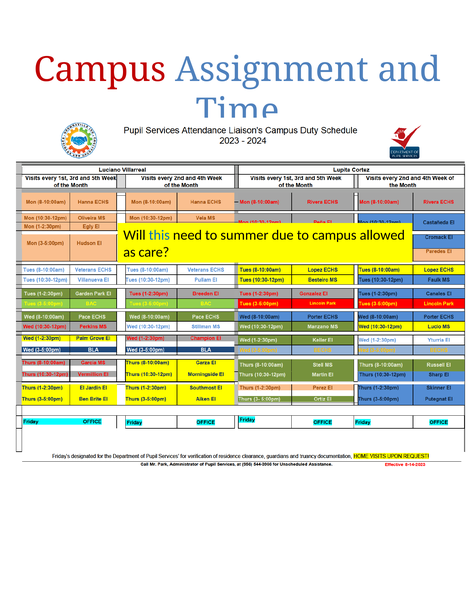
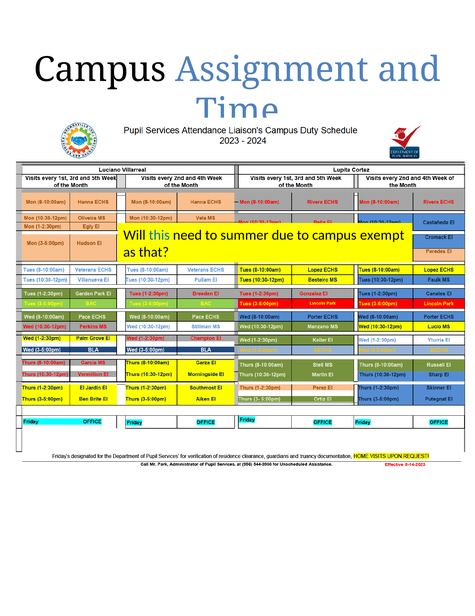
Campus at (100, 70) colour: red -> black
allowed: allowed -> exempt
care: care -> that
